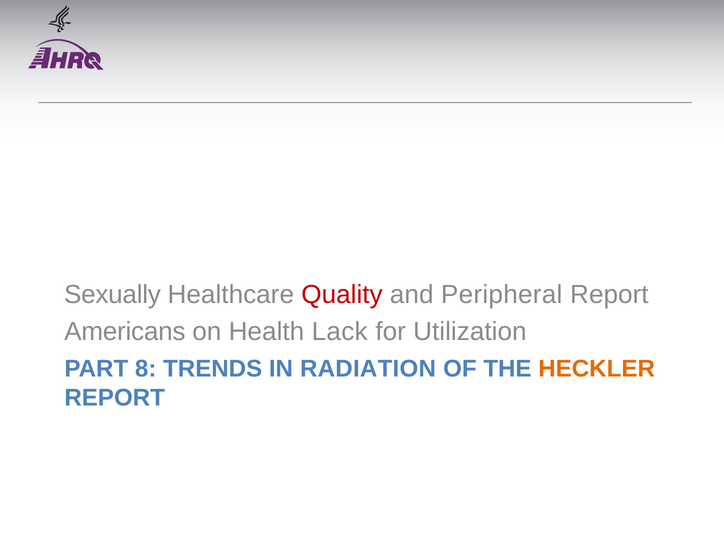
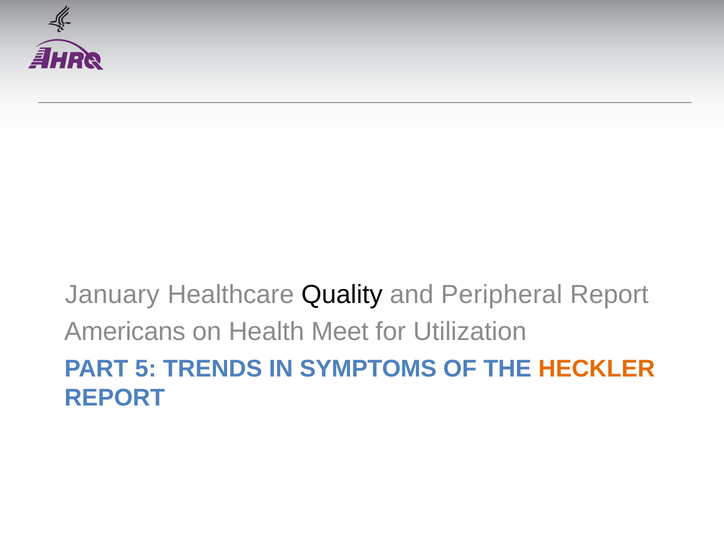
Sexually: Sexually -> January
Quality colour: red -> black
Lack: Lack -> Meet
8: 8 -> 5
RADIATION: RADIATION -> SYMPTOMS
